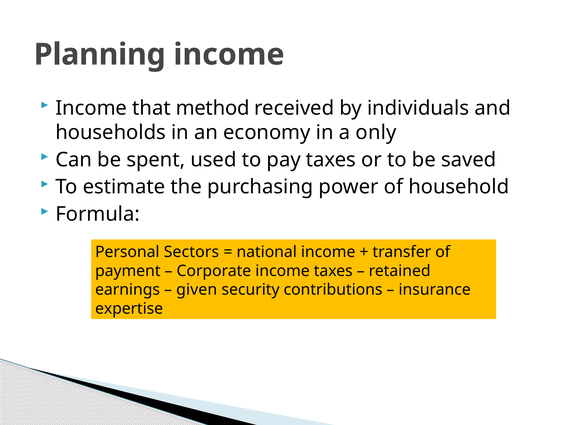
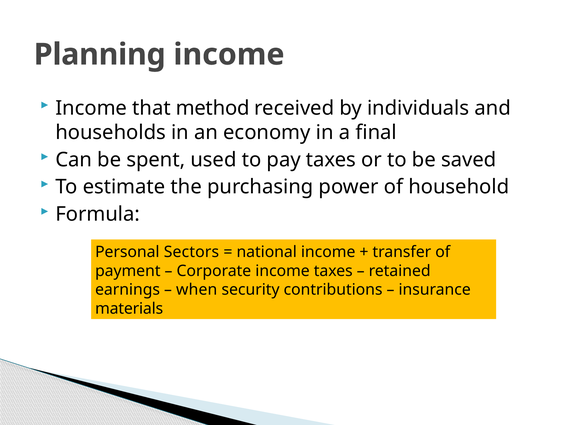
only: only -> final
given: given -> when
expertise: expertise -> materials
